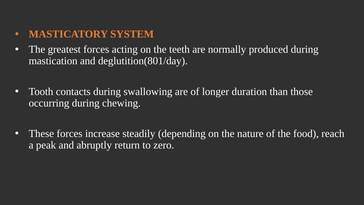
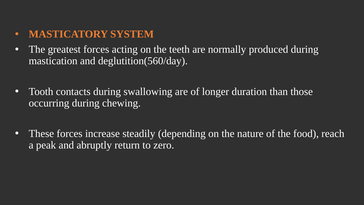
deglutition(801/day: deglutition(801/day -> deglutition(560/day
